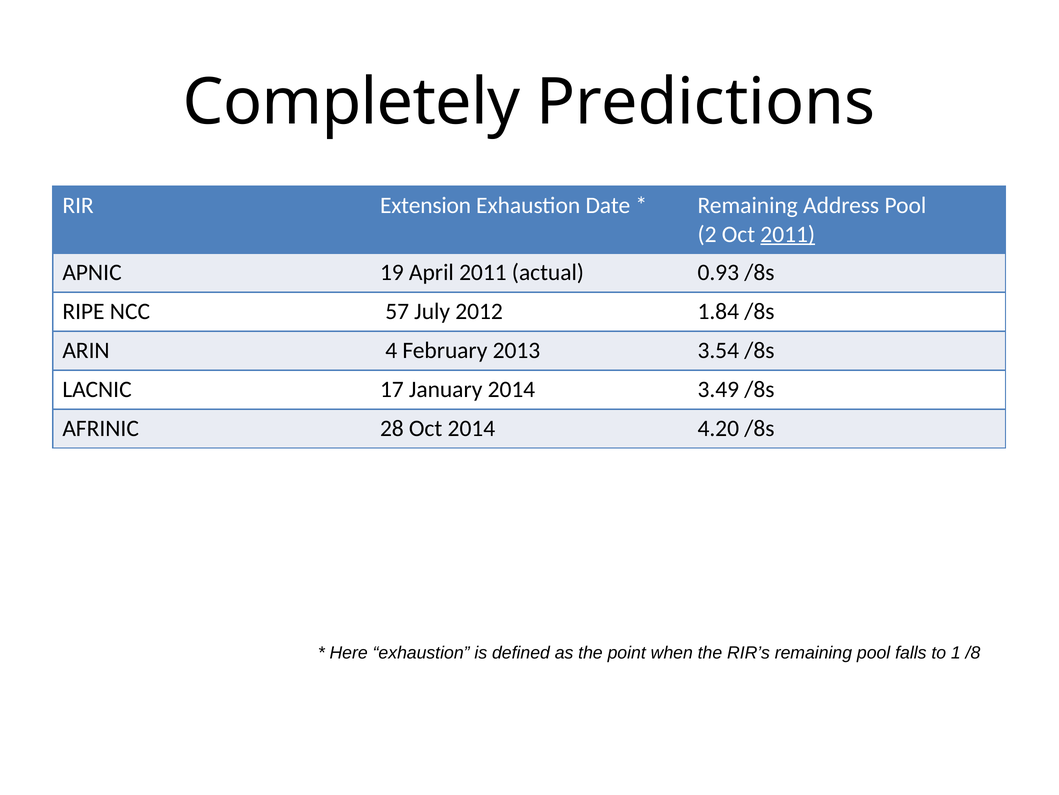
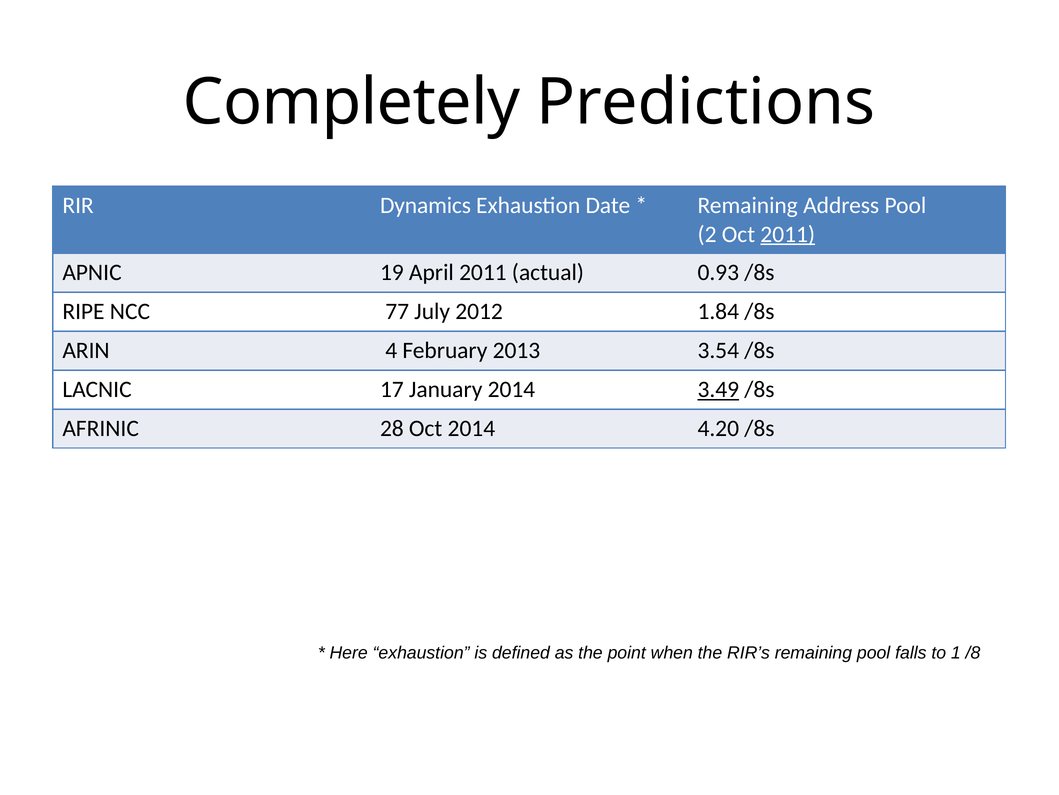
Extension: Extension -> Dynamics
57: 57 -> 77
3.49 underline: none -> present
